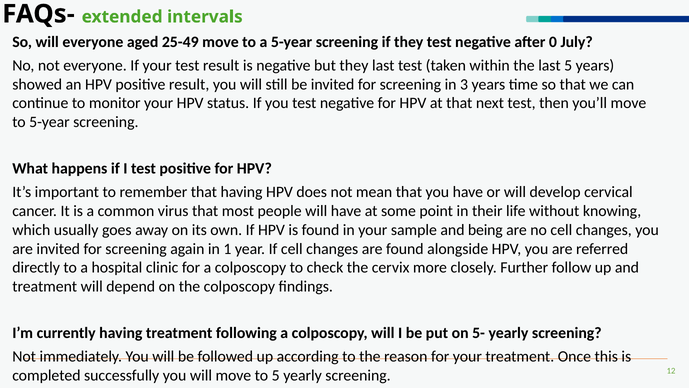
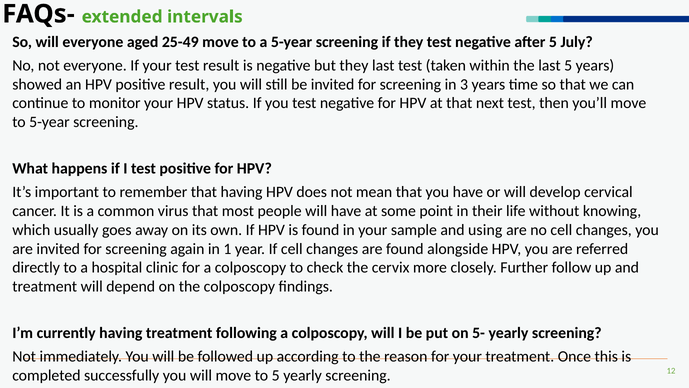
after 0: 0 -> 5
being: being -> using
